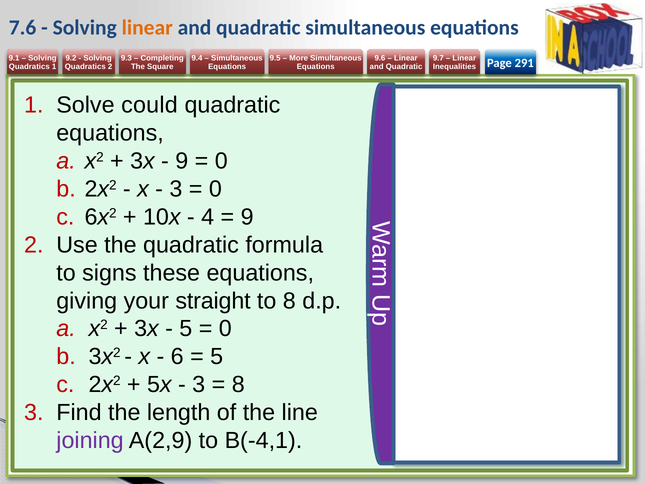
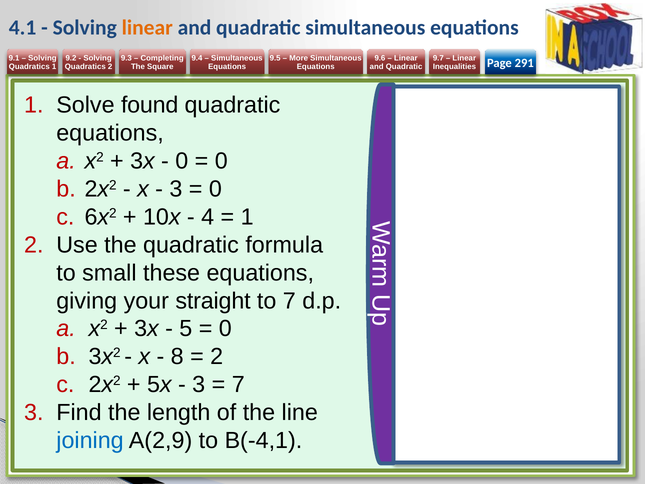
7.6: 7.6 -> 4.1
could: could -> found
9 at (182, 161): 9 -> 0
9 at (247, 217): 9 -> 1
signs: signs -> small
to 8: 8 -> 7
6: 6 -> 8
5 at (217, 357): 5 -> 2
8 at (238, 384): 8 -> 7
joining colour: purple -> blue
